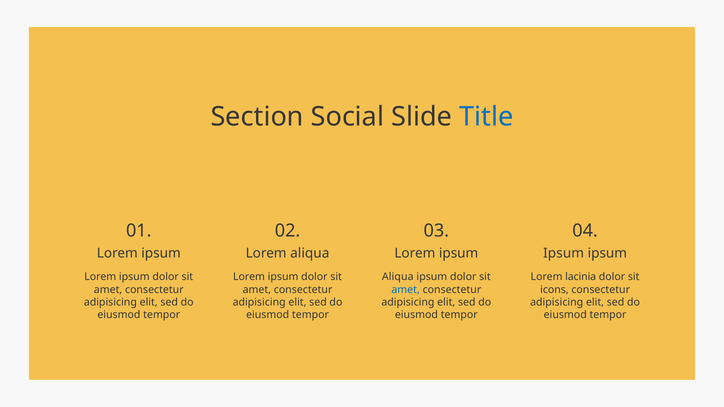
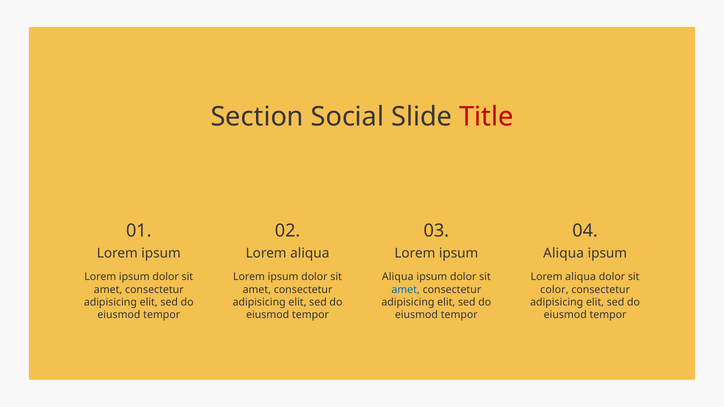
Title colour: blue -> red
Ipsum at (564, 253): Ipsum -> Aliqua
lacinia at (581, 277): lacinia -> aliqua
icons: icons -> color
